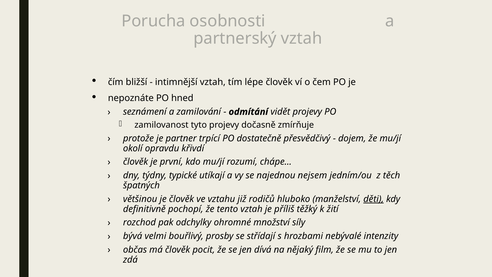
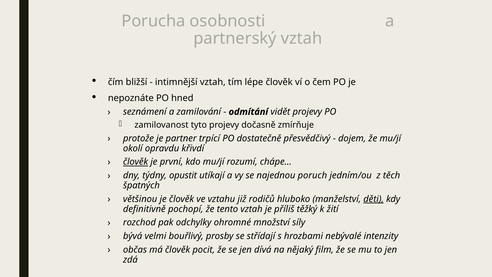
člověk at (136, 162) underline: none -> present
typické: typické -> opustit
nejsem: nejsem -> poruch
